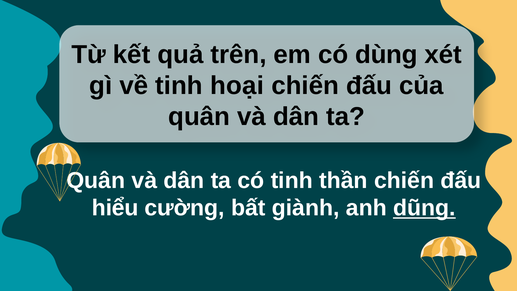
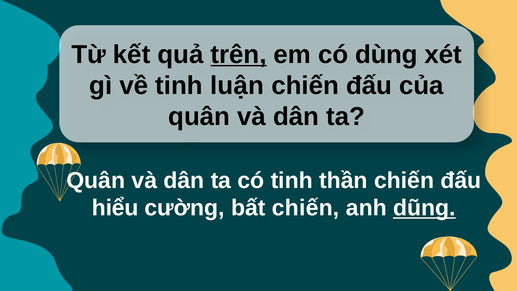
trên underline: none -> present
hoại: hoại -> luận
bất giành: giành -> chiến
